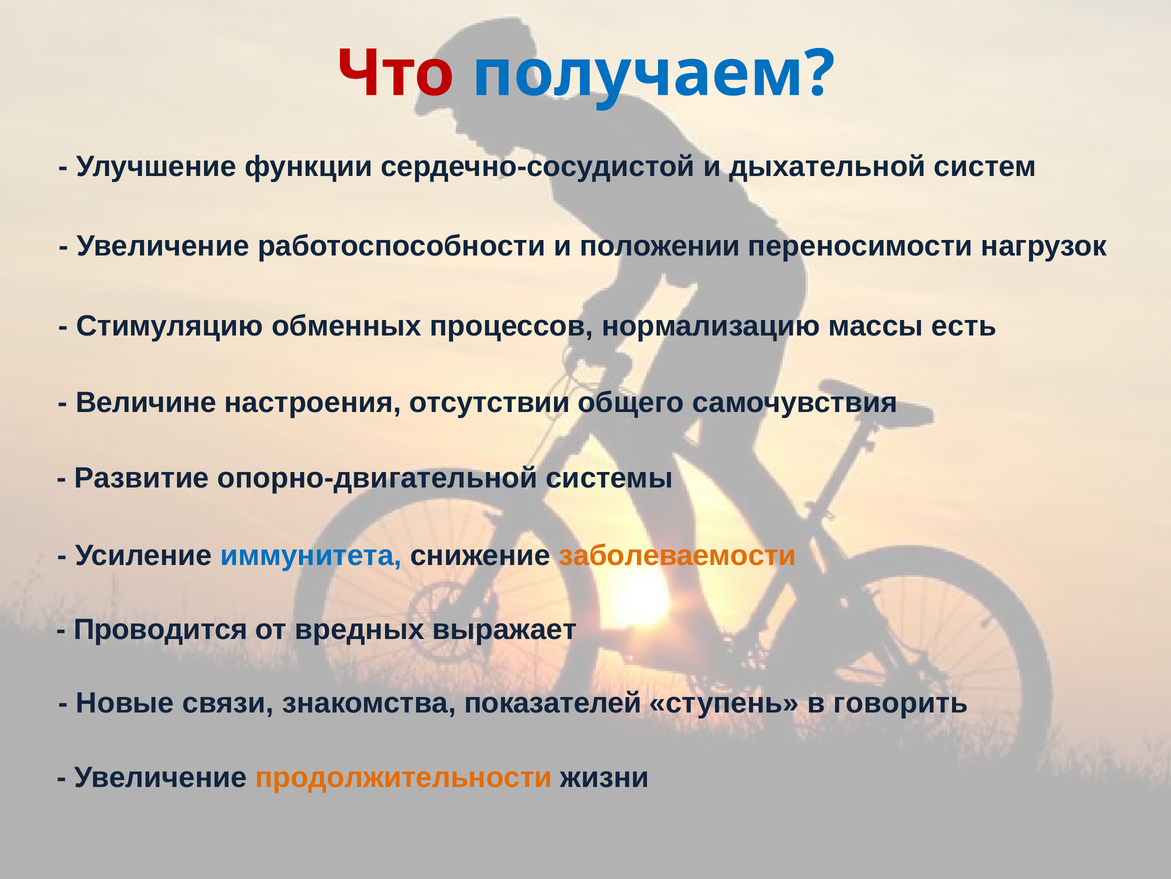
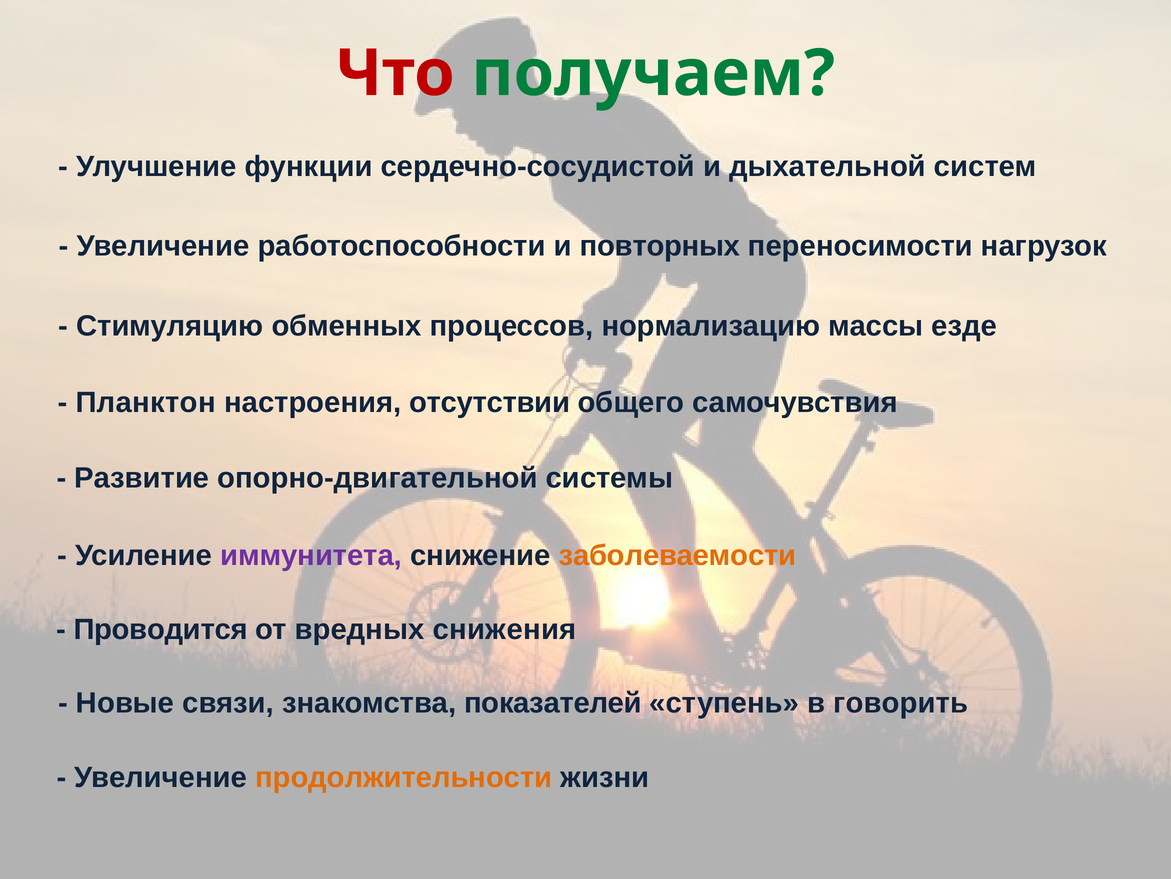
получаем colour: blue -> green
положении: положении -> повторных
есть: есть -> езде
Величине: Величине -> Планктон
иммунитета colour: blue -> purple
выражает: выражает -> снижения
